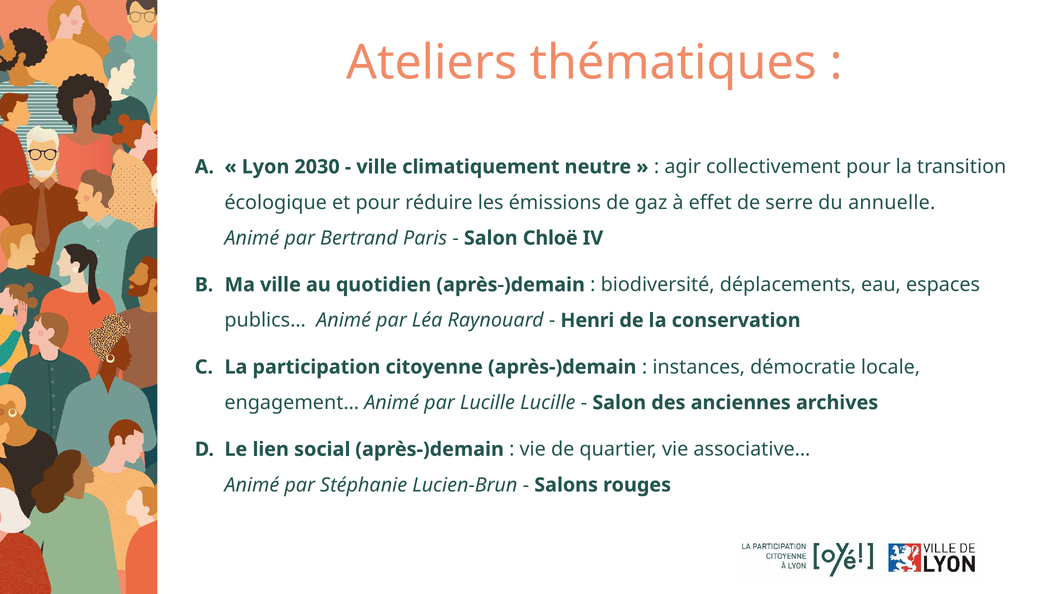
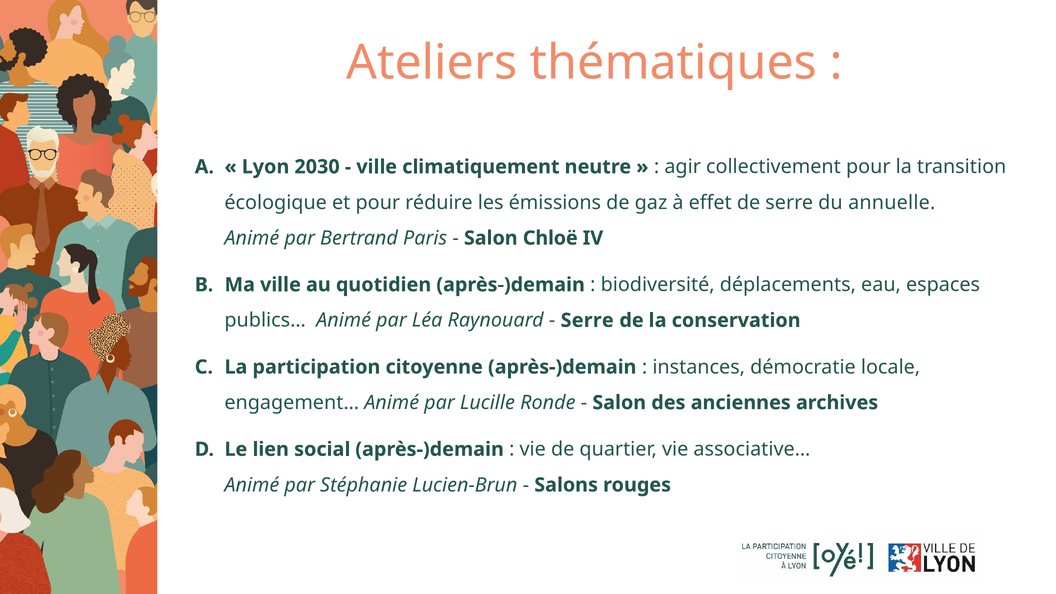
Henri at (587, 320): Henri -> Serre
Lucille Lucille: Lucille -> Ronde
